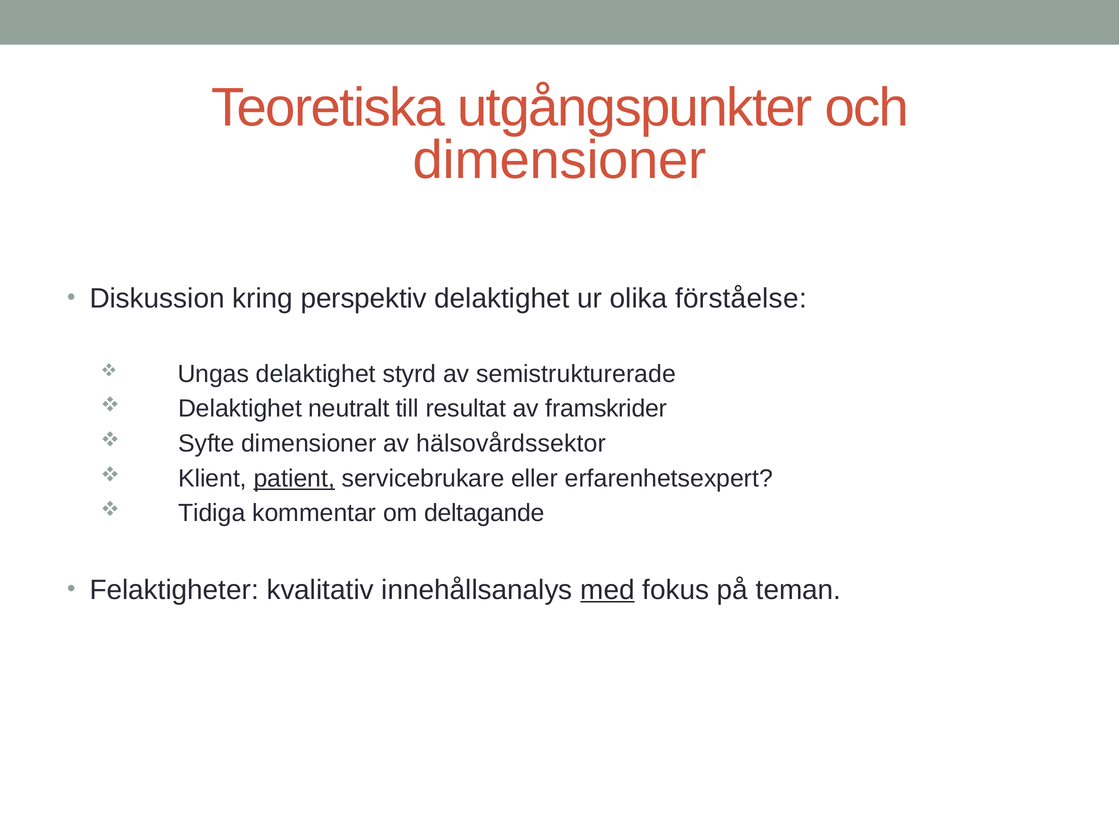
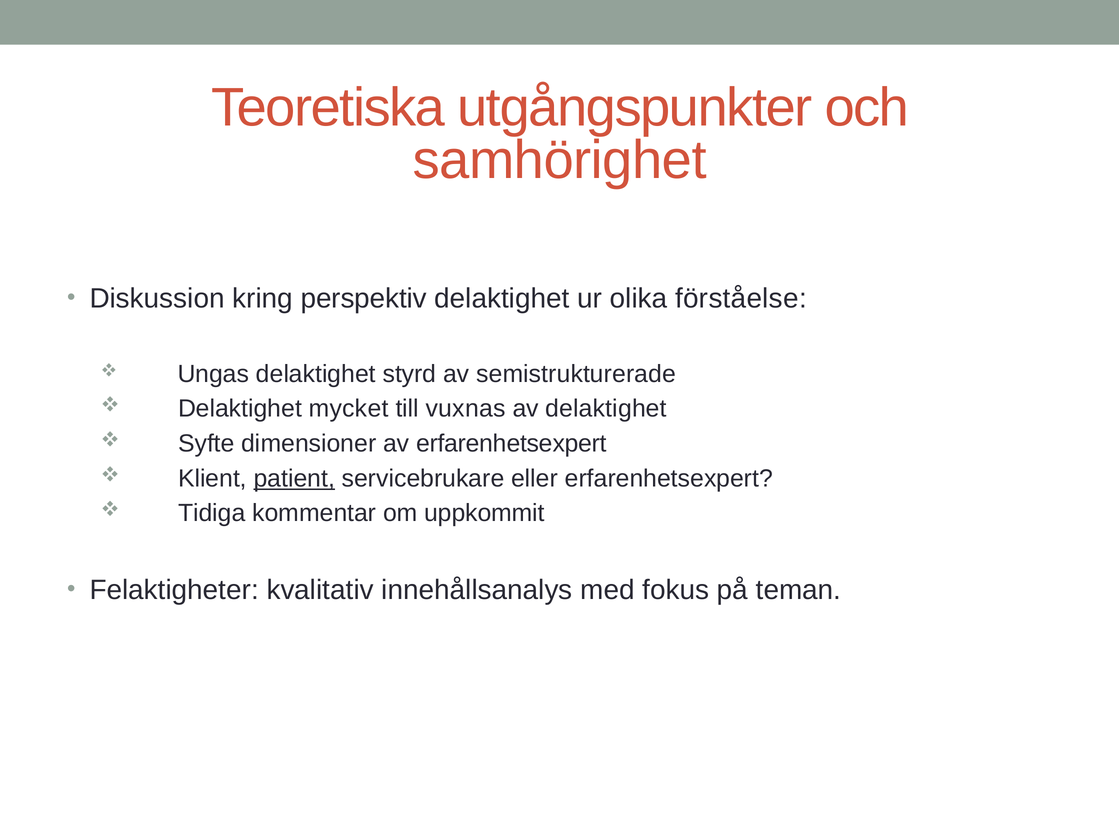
dimensioner at (560, 160): dimensioner -> samhörighet
neutralt: neutralt -> mycket
resultat: resultat -> vuxnas
av framskrider: framskrider -> delaktighet
av hälsovårdssektor: hälsovårdssektor -> erfarenhetsexpert
deltagande: deltagande -> uppkommit
med underline: present -> none
